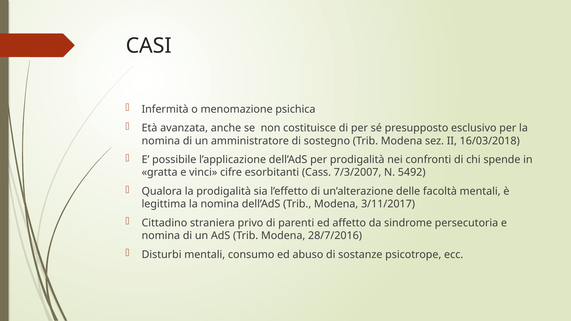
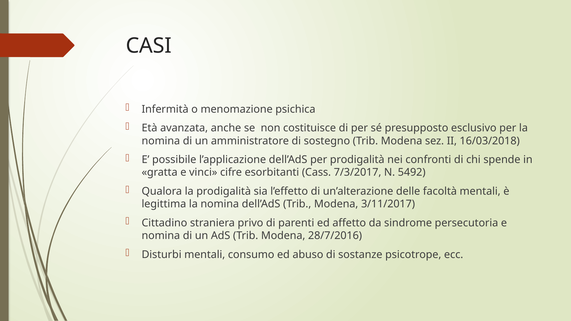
7/3/2007: 7/3/2007 -> 7/3/2017
